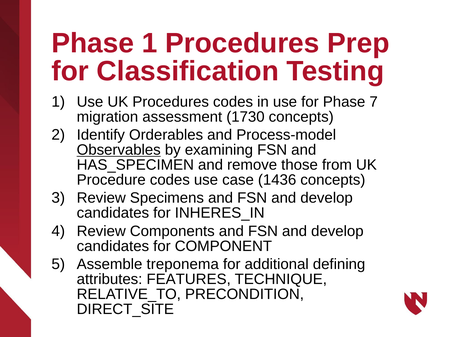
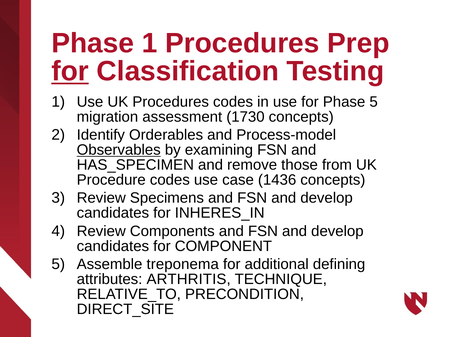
for at (70, 71) underline: none -> present
Phase 7: 7 -> 5
FEATURES: FEATURES -> ARTHRITIS
